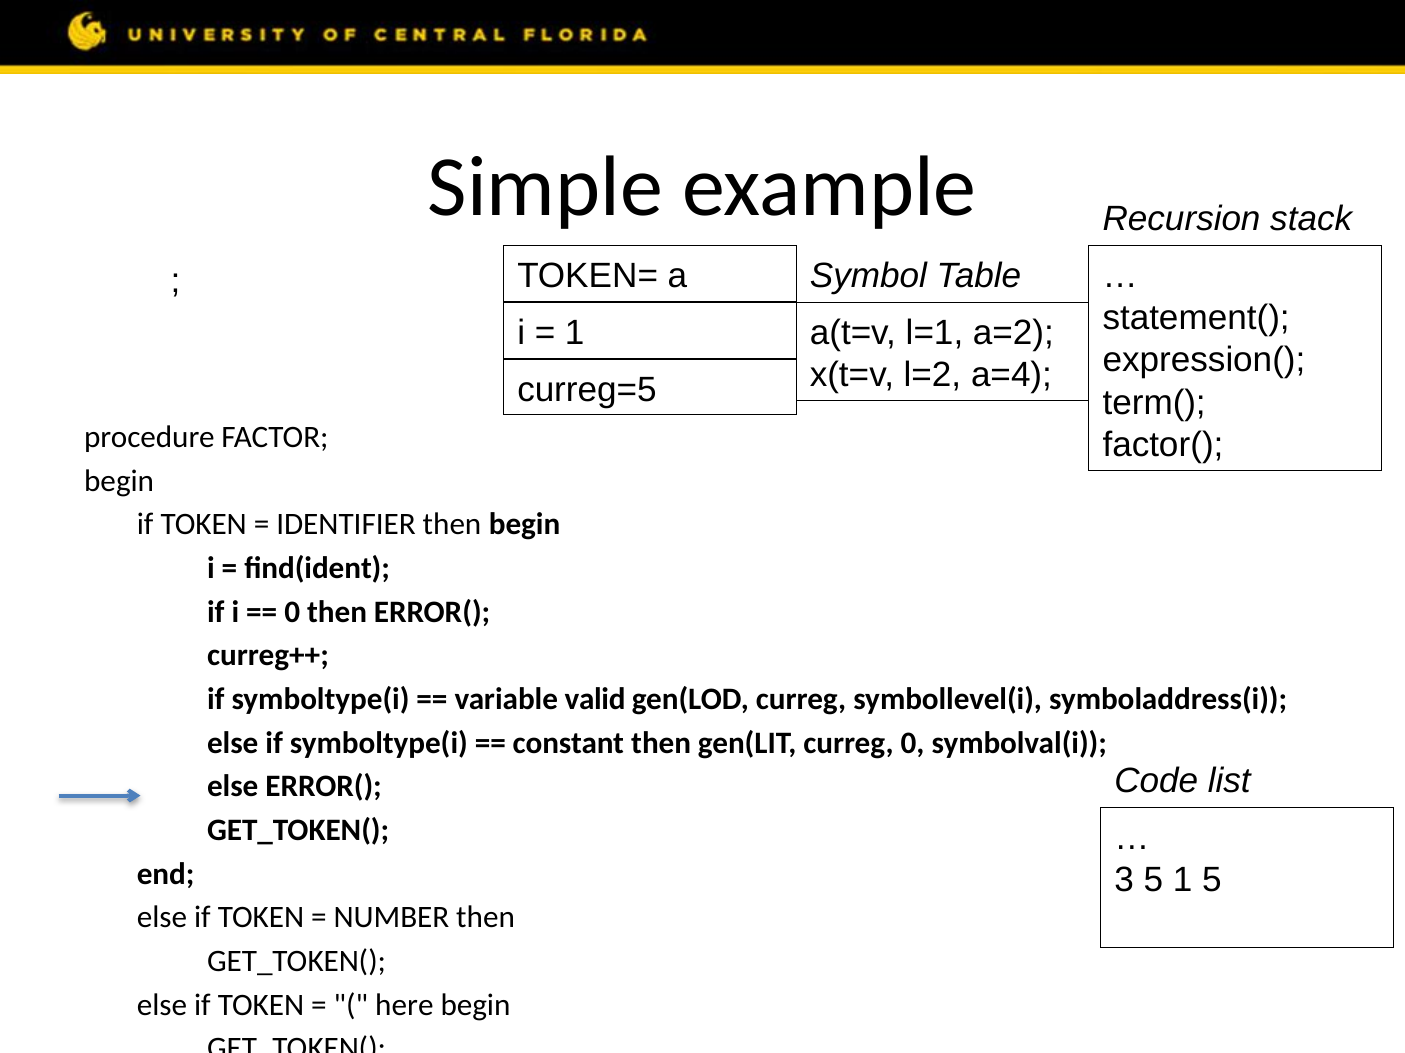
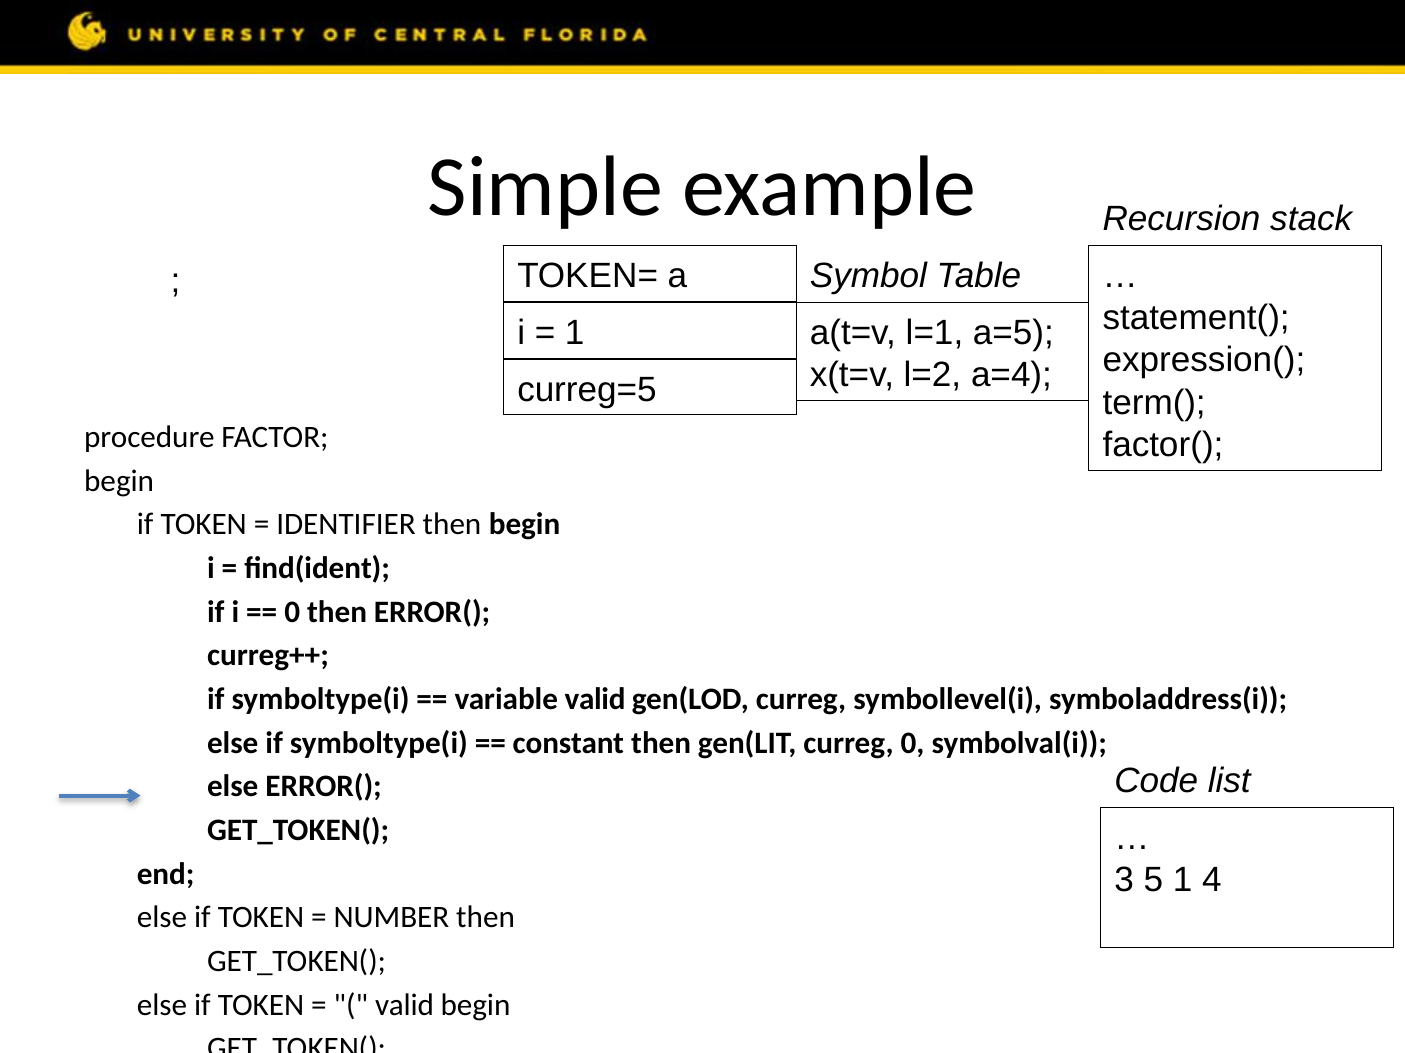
a=2: a=2 -> a=5
1 5: 5 -> 4
here at (404, 1006): here -> valid
